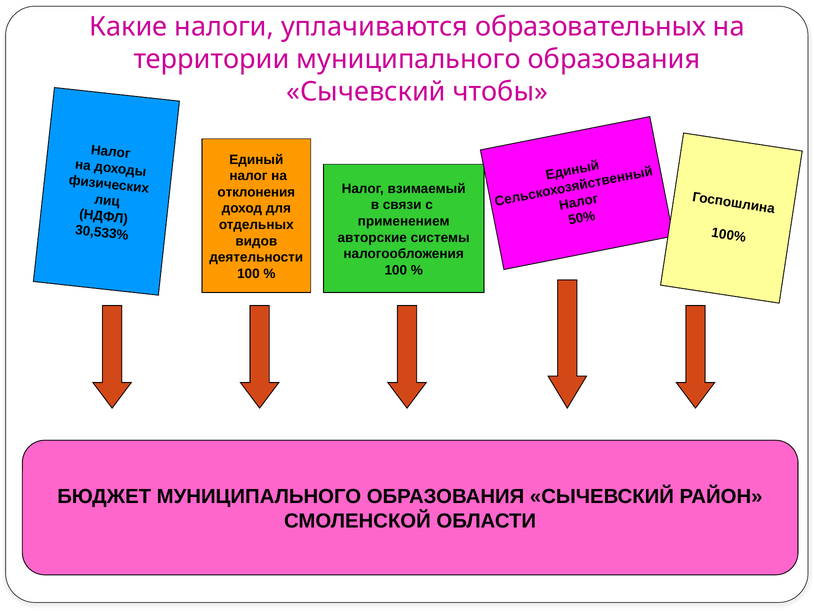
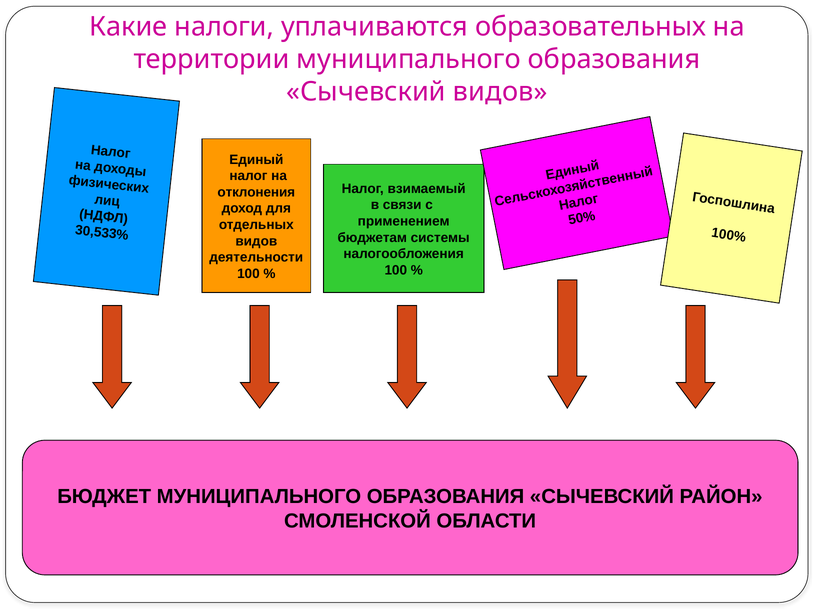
Сычевский чтобы: чтобы -> видов
авторские: авторские -> бюджетам
